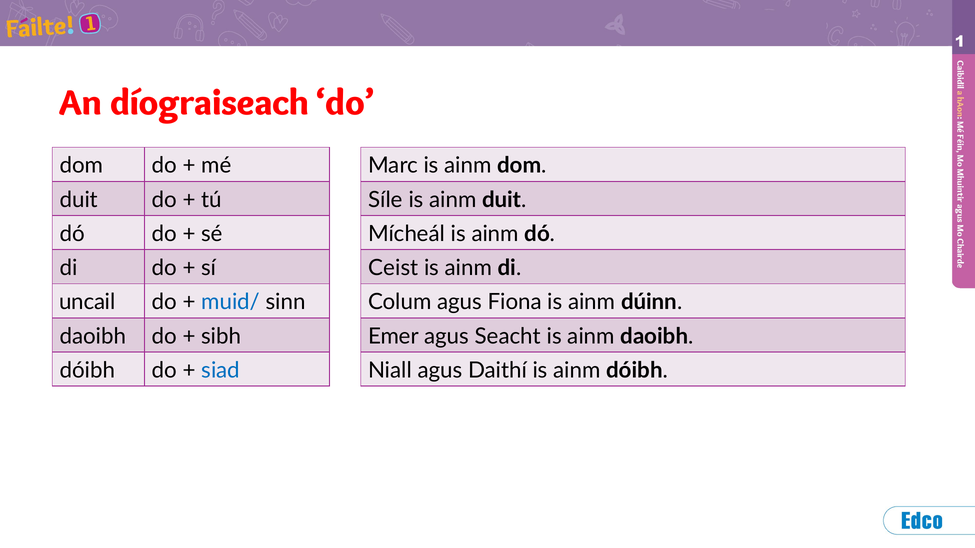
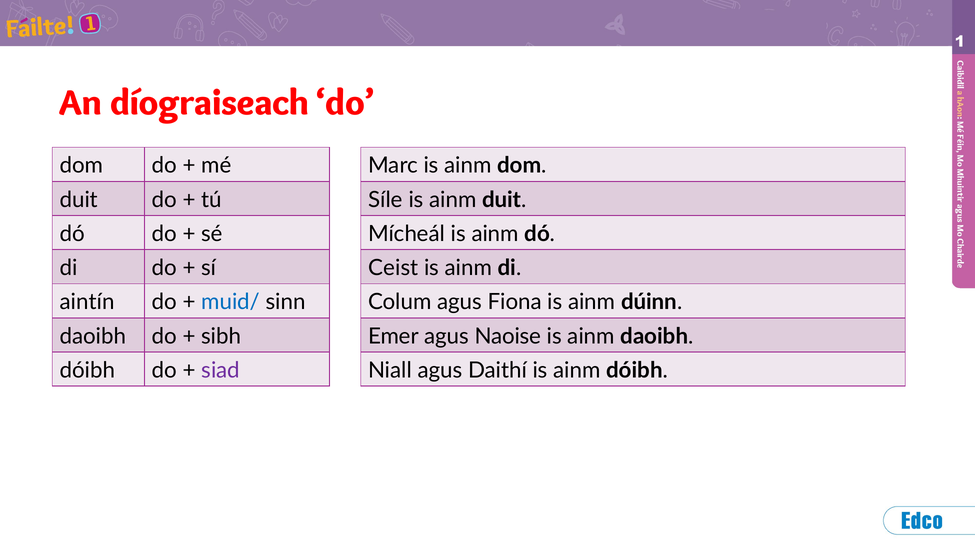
uncail: uncail -> aintín
Seacht: Seacht -> Naoise
siad colour: blue -> purple
